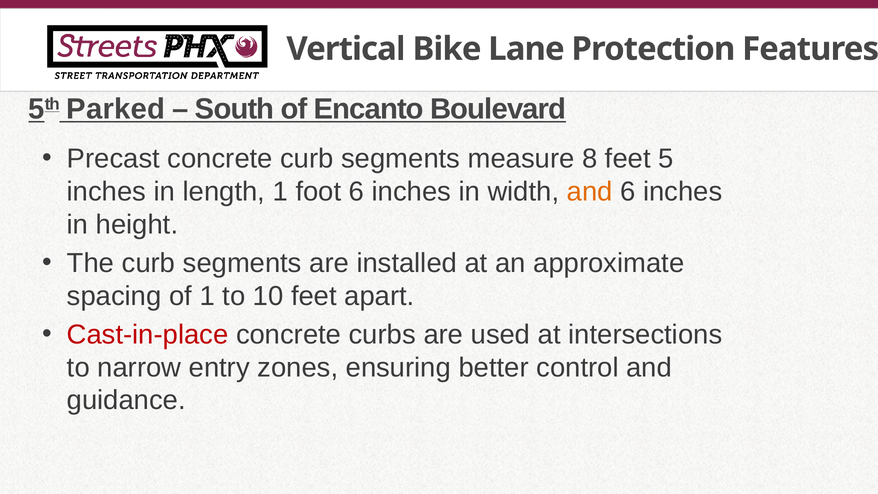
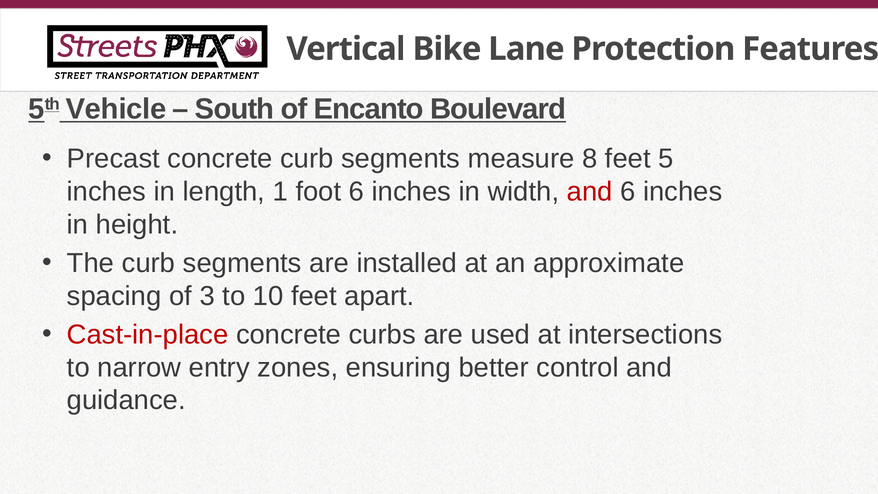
Parked: Parked -> Vehicle
and at (590, 192) colour: orange -> red
of 1: 1 -> 3
